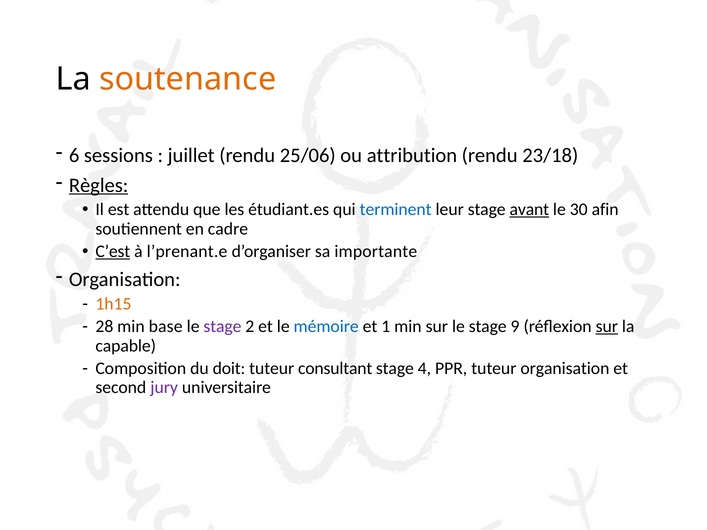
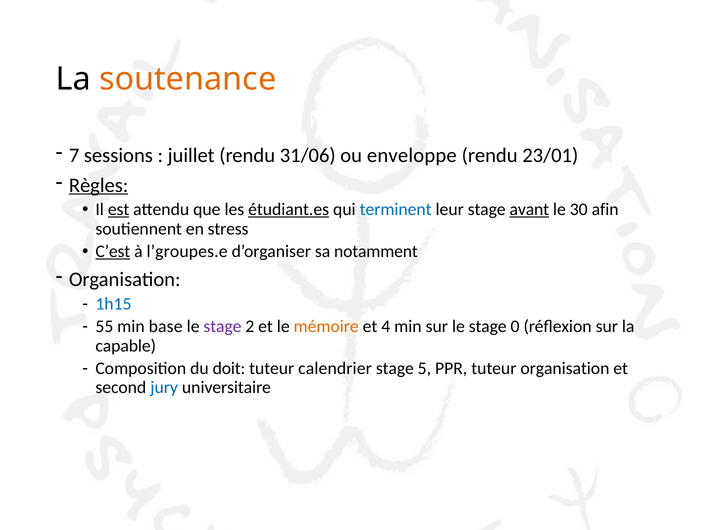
6: 6 -> 7
25/06: 25/06 -> 31/06
attribution: attribution -> enveloppe
23/18: 23/18 -> 23/01
est underline: none -> present
étudiant.es underline: none -> present
cadre: cadre -> stress
l’prenant.e: l’prenant.e -> l’groupes.e
importante: importante -> notamment
1h15 colour: orange -> blue
28: 28 -> 55
mémoire colour: blue -> orange
1: 1 -> 4
9: 9 -> 0
sur at (607, 327) underline: present -> none
consultant: consultant -> calendrier
4: 4 -> 5
jury colour: purple -> blue
